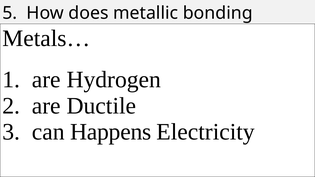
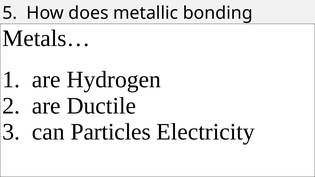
Happens: Happens -> Particles
